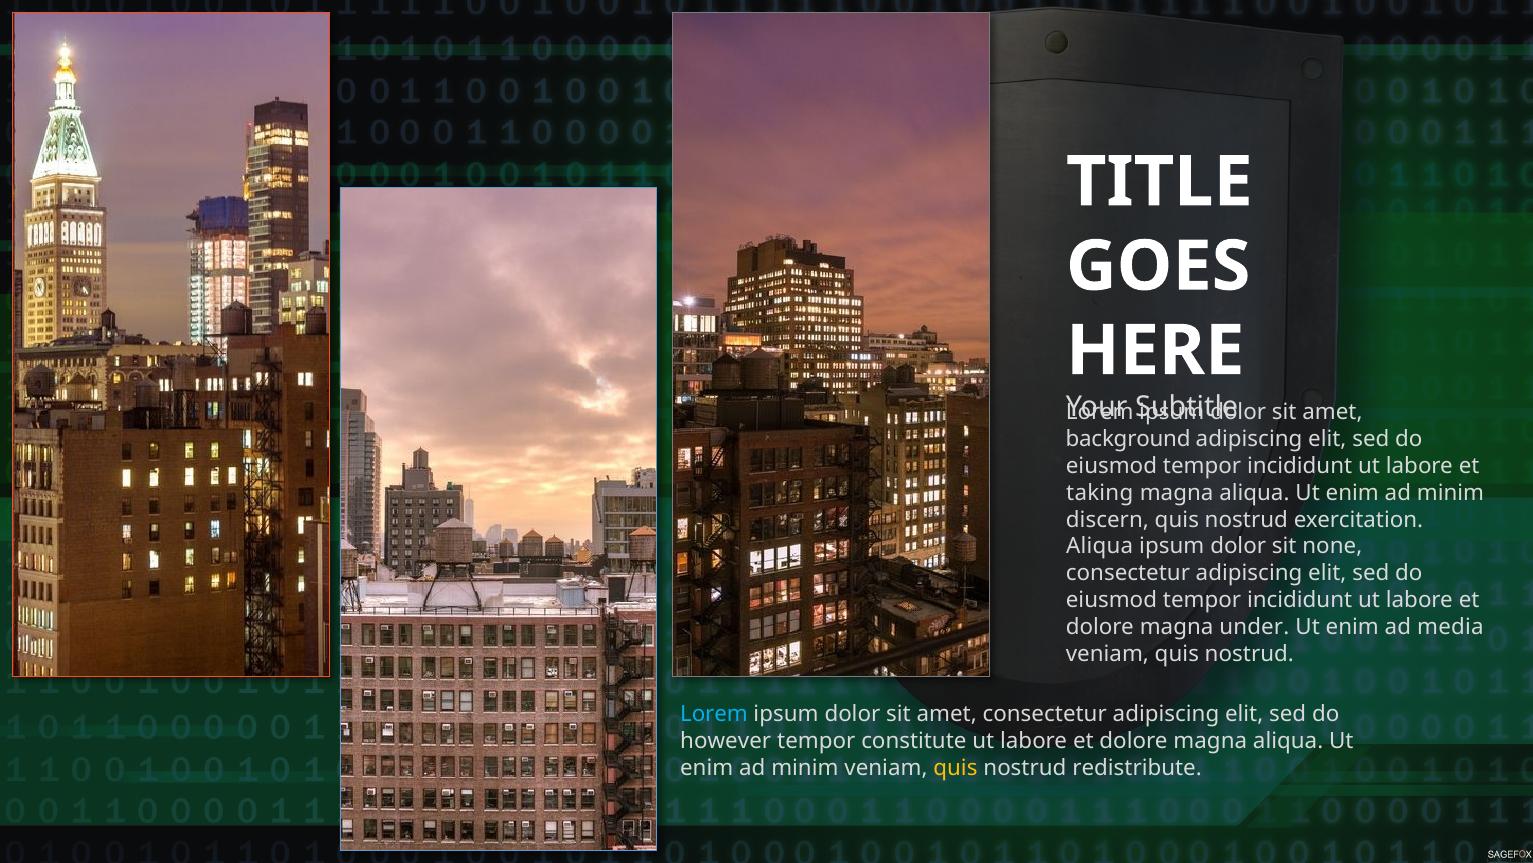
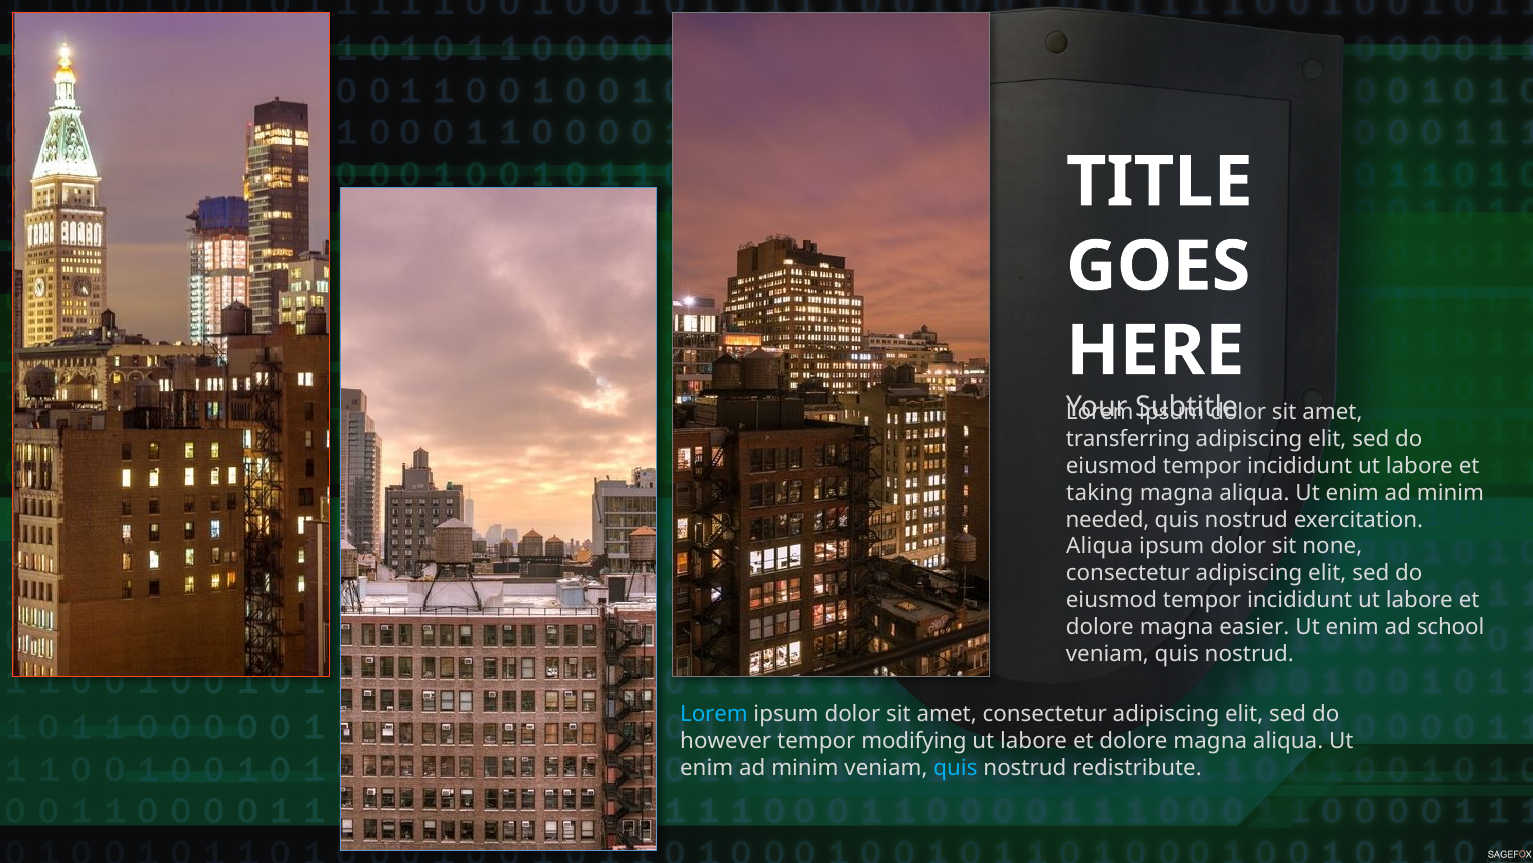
background: background -> transferring
discern: discern -> needed
under: under -> easier
media: media -> school
constitute: constitute -> modifying
quis at (955, 767) colour: yellow -> light blue
